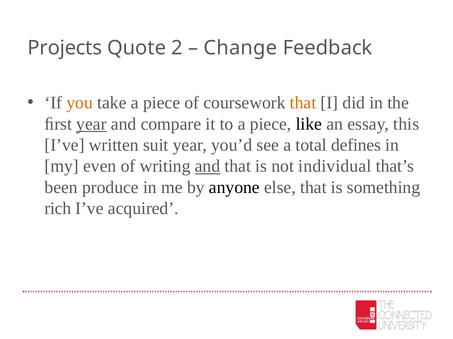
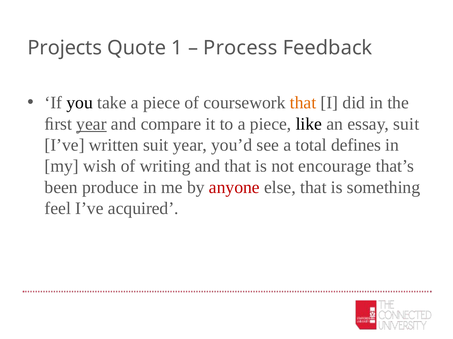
2: 2 -> 1
Change: Change -> Process
you colour: orange -> black
essay this: this -> suit
even: even -> wish
and at (208, 167) underline: present -> none
individual: individual -> encourage
anyone colour: black -> red
rich: rich -> feel
